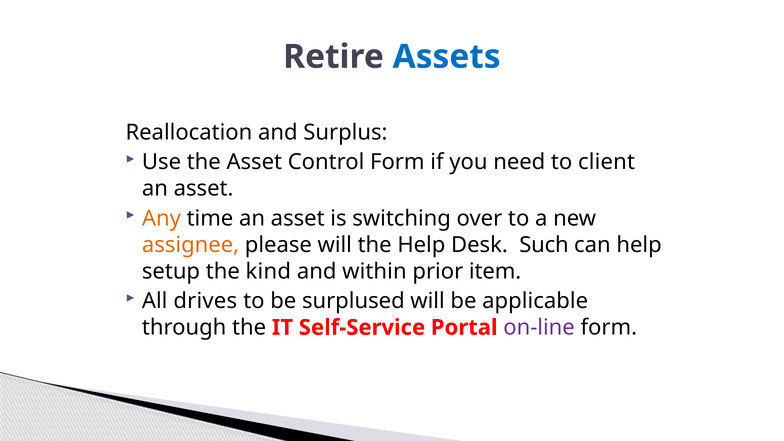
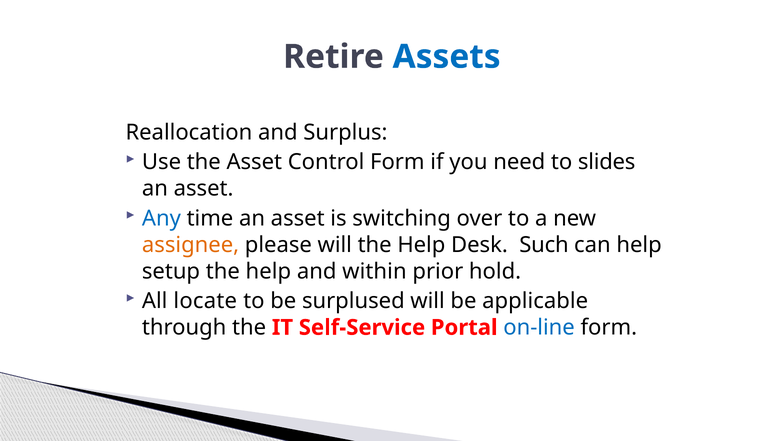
client: client -> slides
Any colour: orange -> blue
setup the kind: kind -> help
item: item -> hold
drives: drives -> locate
on-line colour: purple -> blue
